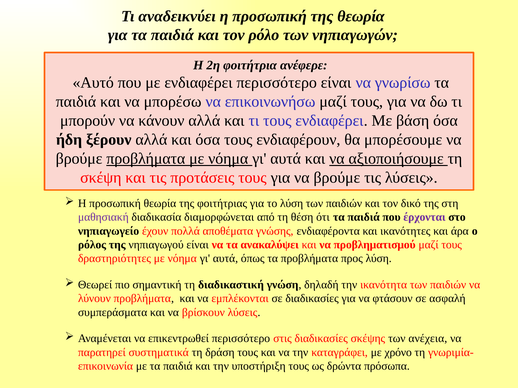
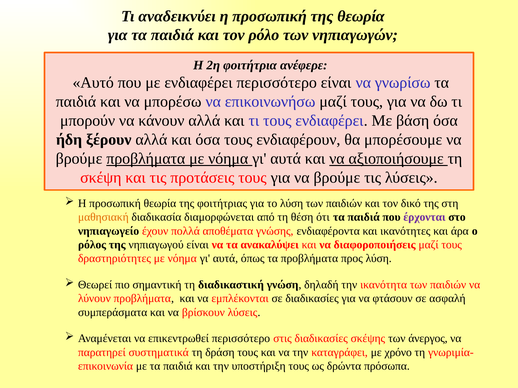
μαθησιακή colour: purple -> orange
προβληματισμού: προβληματισμού -> διαφοροποιήσεις
ανέχεια: ανέχεια -> άνεργος
